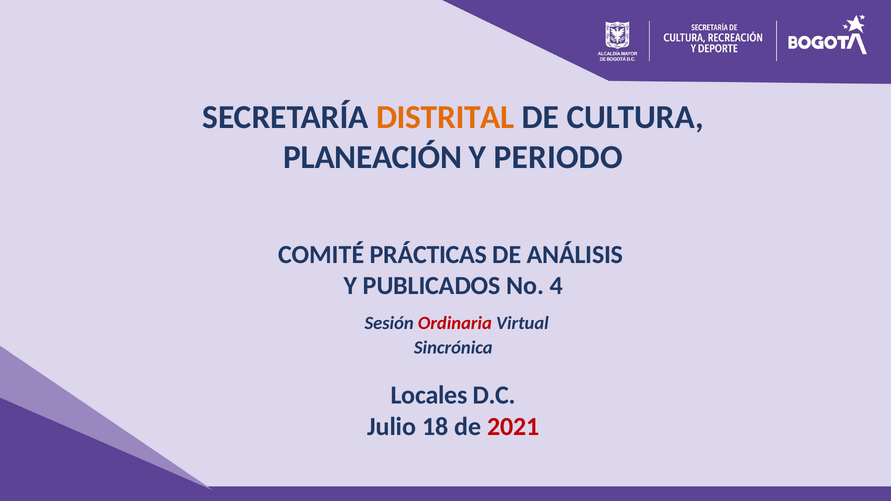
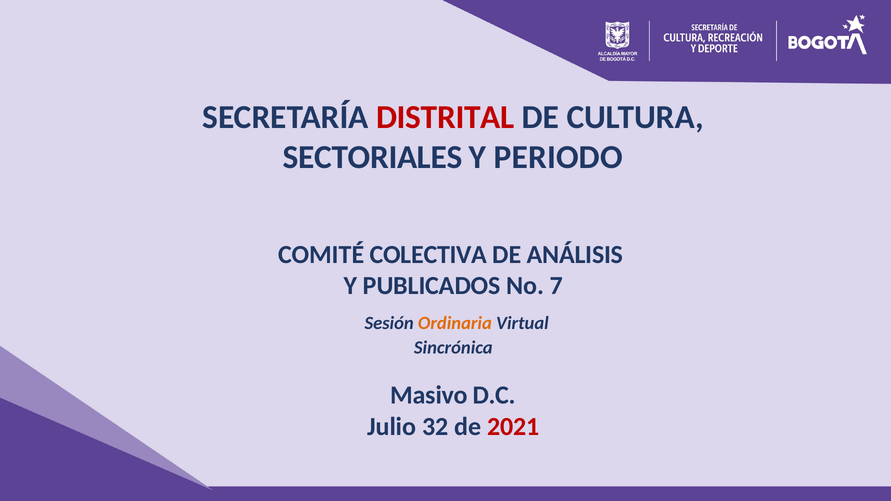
DISTRITAL colour: orange -> red
PLANEACIÓN: PLANEACIÓN -> SECTORIALES
PRÁCTICAS: PRÁCTICAS -> COLECTIVA
4: 4 -> 7
Ordinaria colour: red -> orange
Locales: Locales -> Masivo
18: 18 -> 32
